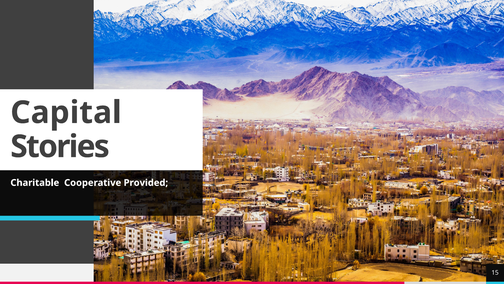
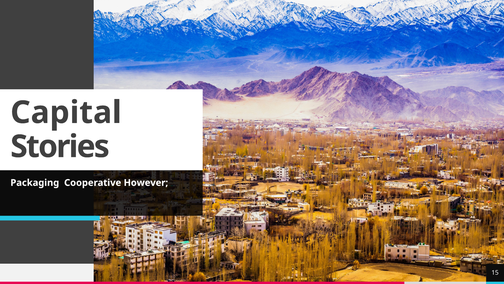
Charitable: Charitable -> Packaging
Provided: Provided -> However
